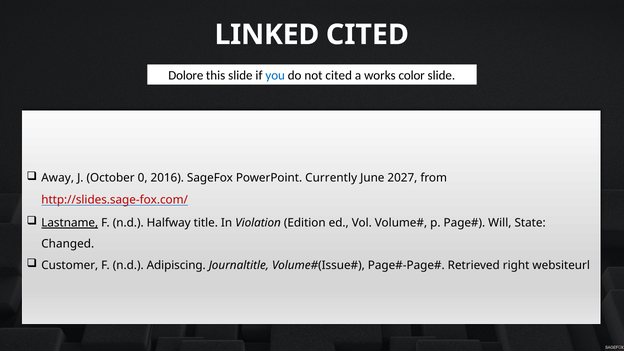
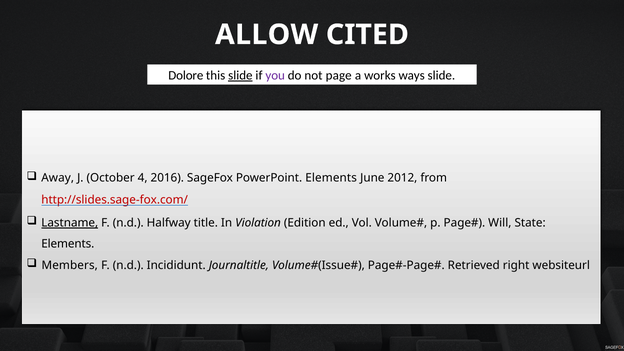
LINKED: LINKED -> ALLOW
slide at (240, 75) underline: none -> present
you colour: blue -> purple
not cited: cited -> page
color: color -> ways
0: 0 -> 4
PowerPoint Currently: Currently -> Elements
2027: 2027 -> 2012
Changed at (68, 244): Changed -> Elements
Customer: Customer -> Members
Adipiscing: Adipiscing -> Incididunt
